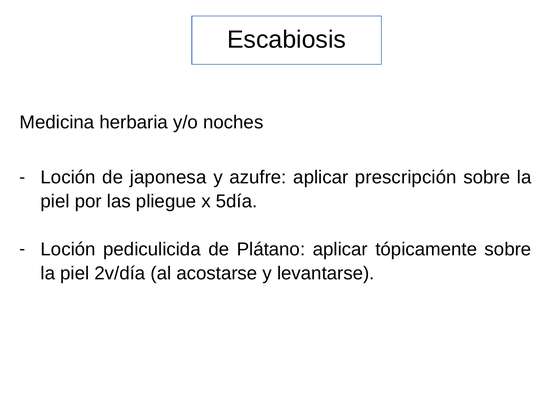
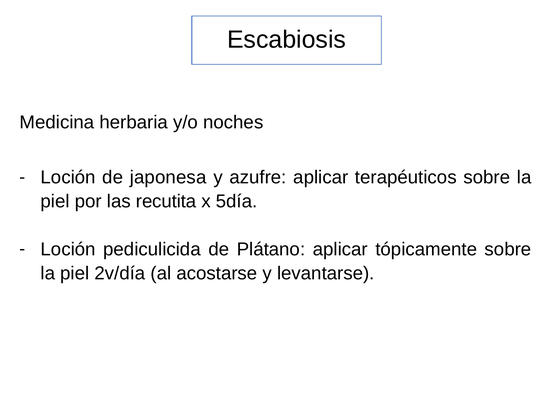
prescripción: prescripción -> terapéuticos
pliegue: pliegue -> recutita
